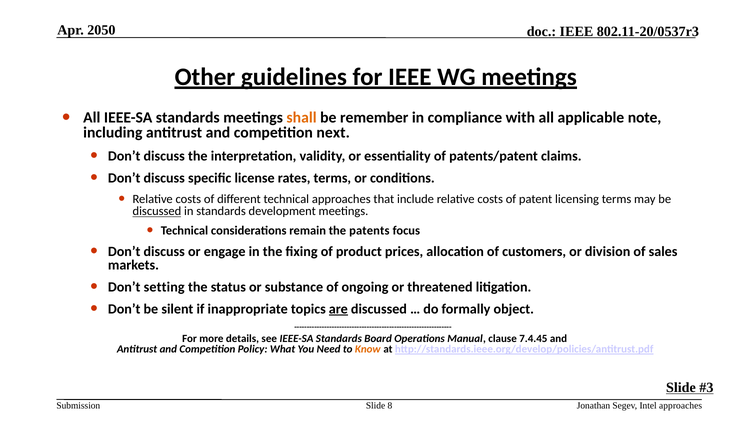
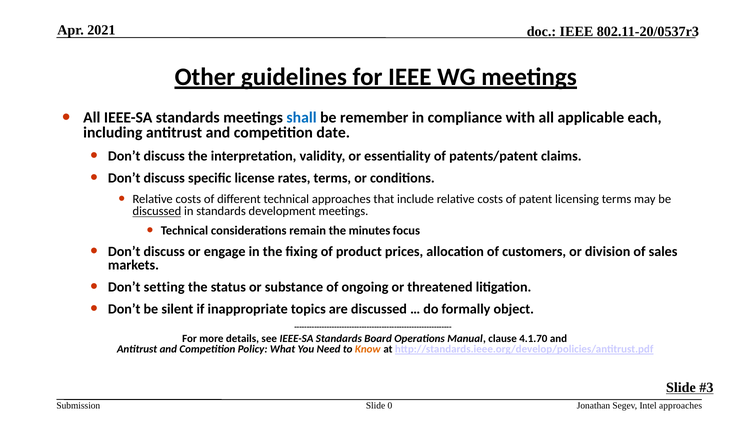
2050: 2050 -> 2021
shall colour: orange -> blue
note: note -> each
next: next -> date
patents: patents -> minutes
are underline: present -> none
7.4.45: 7.4.45 -> 4.1.70
8: 8 -> 0
